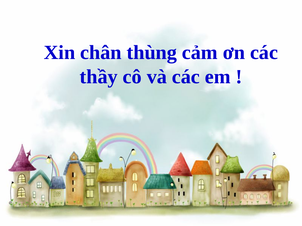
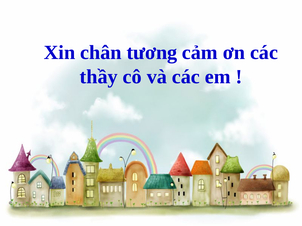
thùng: thùng -> tương
